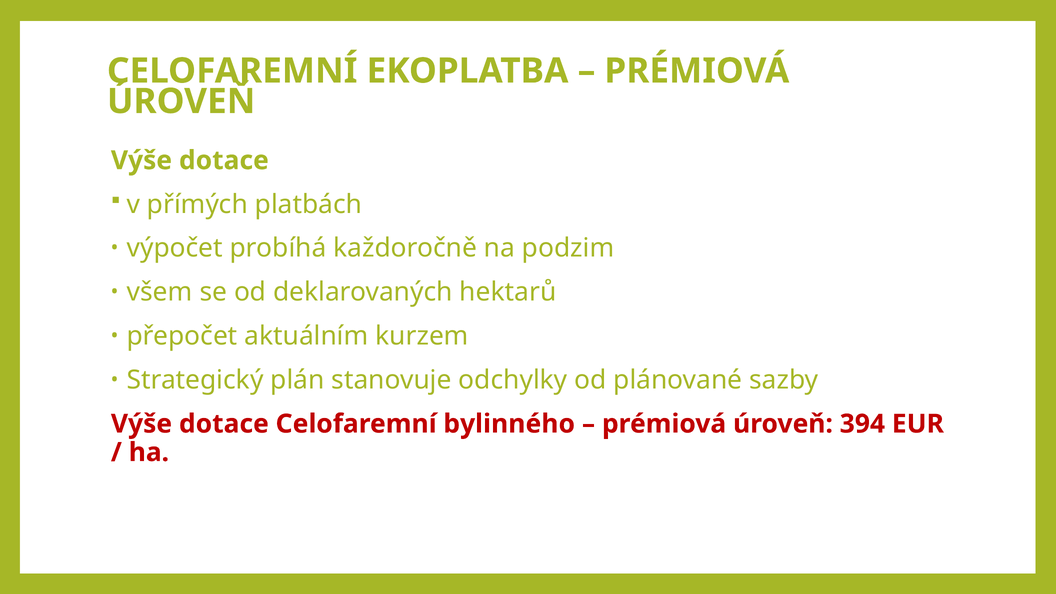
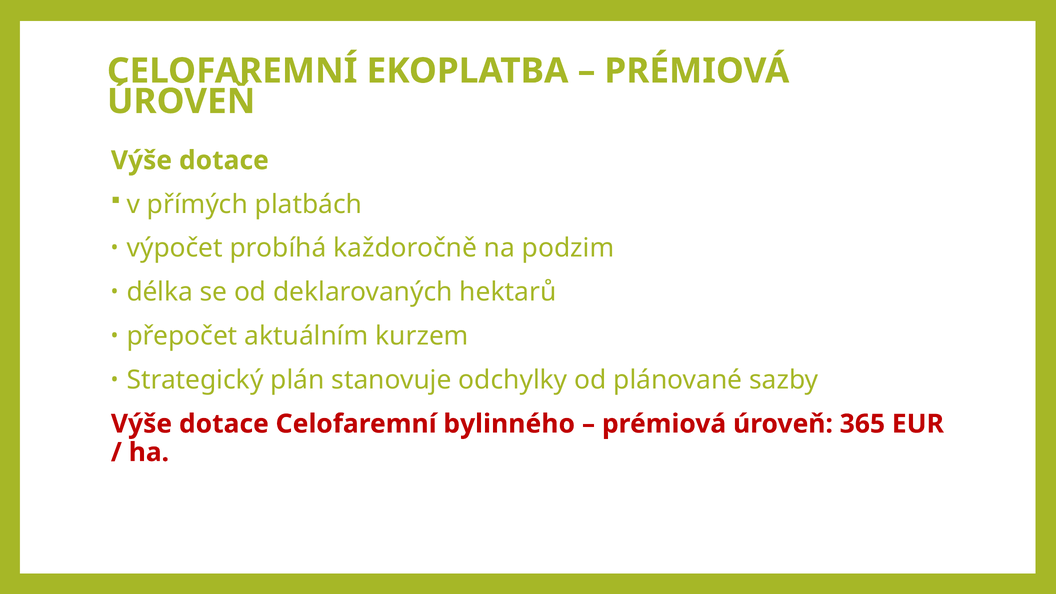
všem: všem -> délka
394: 394 -> 365
